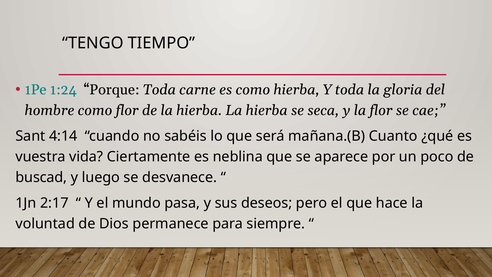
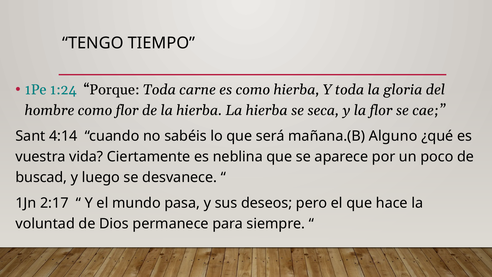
Cuanto: Cuanto -> Alguno
